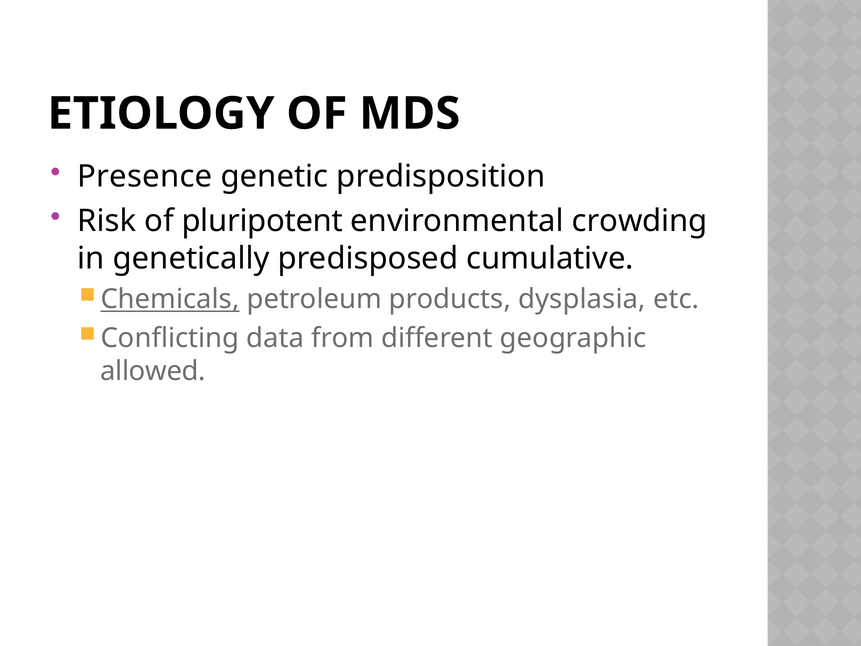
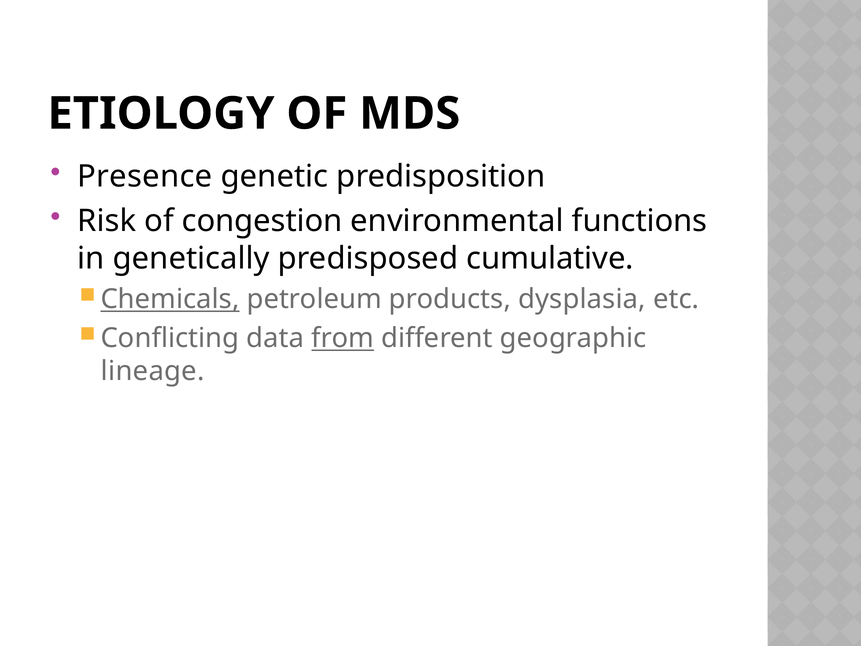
pluripotent: pluripotent -> congestion
crowding: crowding -> functions
from underline: none -> present
allowed: allowed -> lineage
